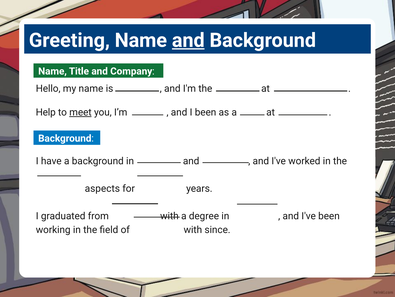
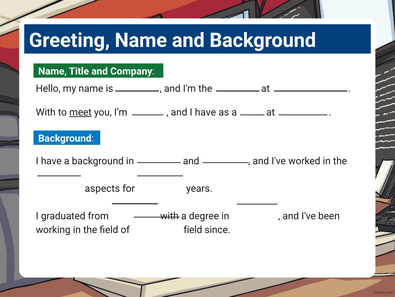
and at (188, 40) underline: present -> none
Help at (46, 112): Help -> With
and I been: been -> have
of with: with -> field
